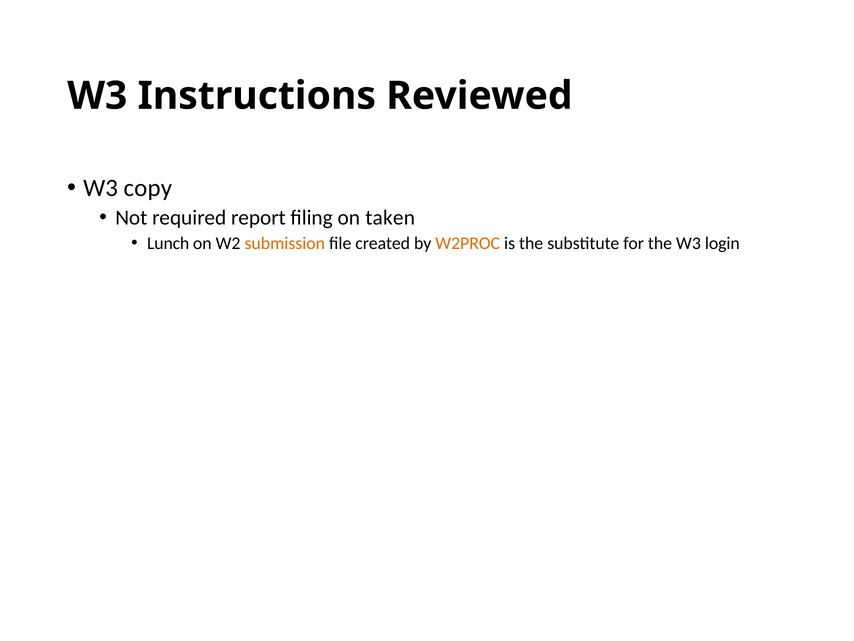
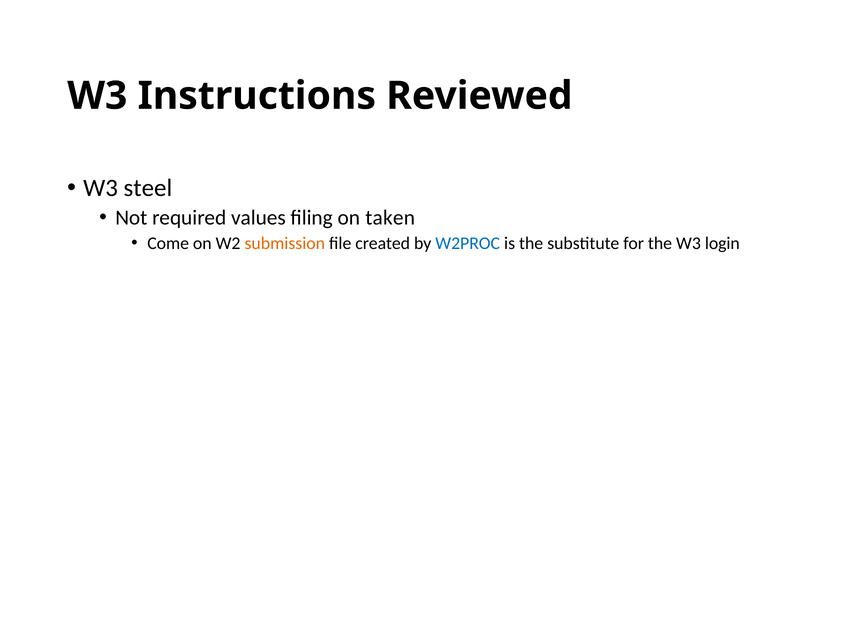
copy: copy -> steel
report: report -> values
Lunch: Lunch -> Come
W2PROC colour: orange -> blue
